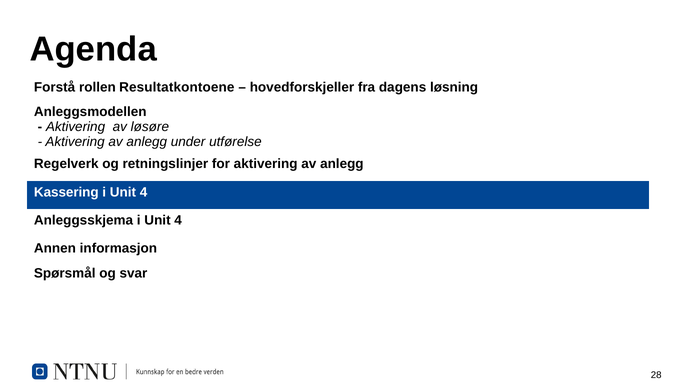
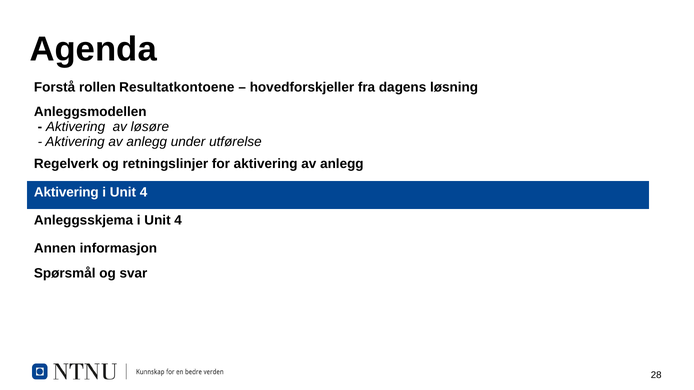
Kassering at (66, 192): Kassering -> Aktivering
